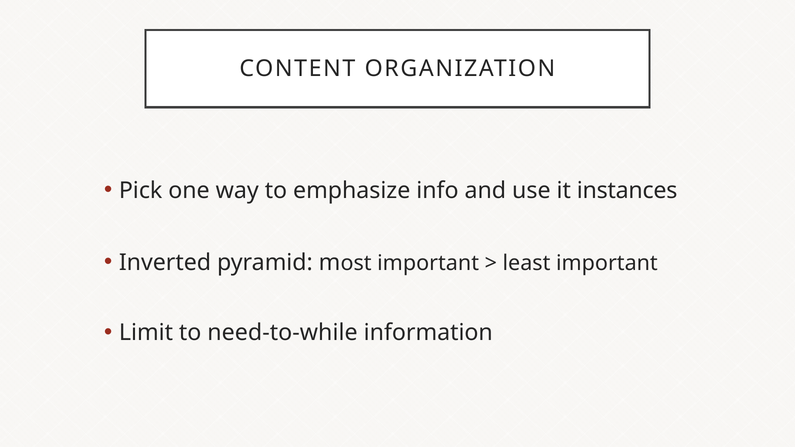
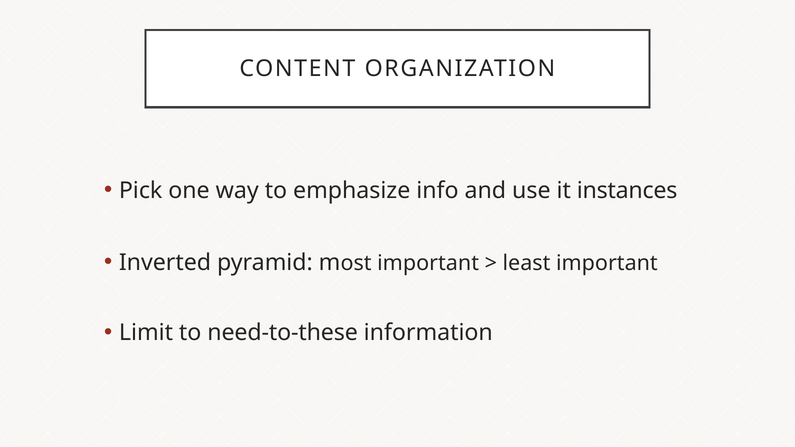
need-to-while: need-to-while -> need-to-these
